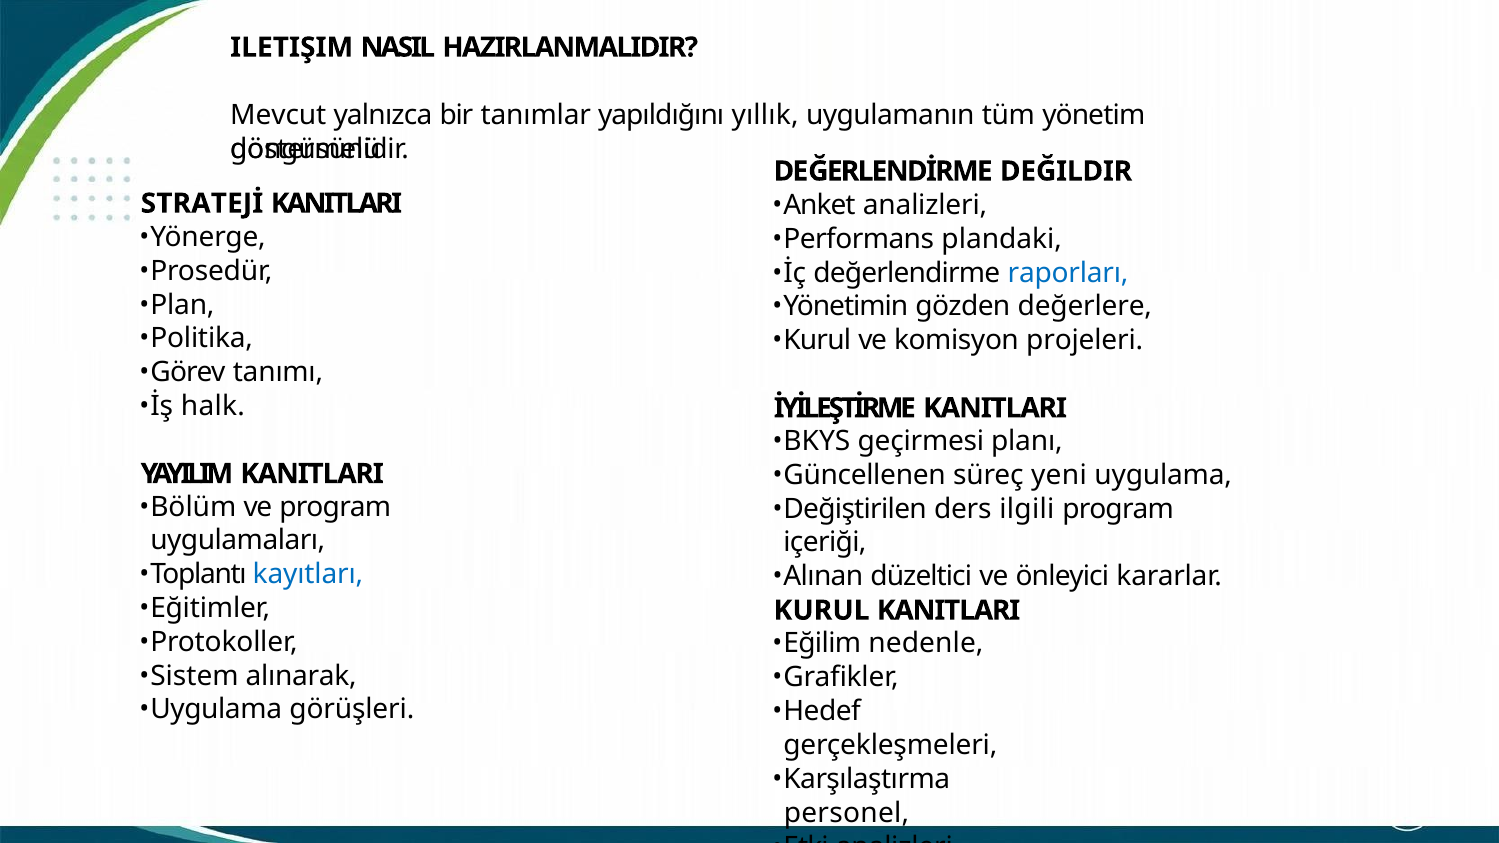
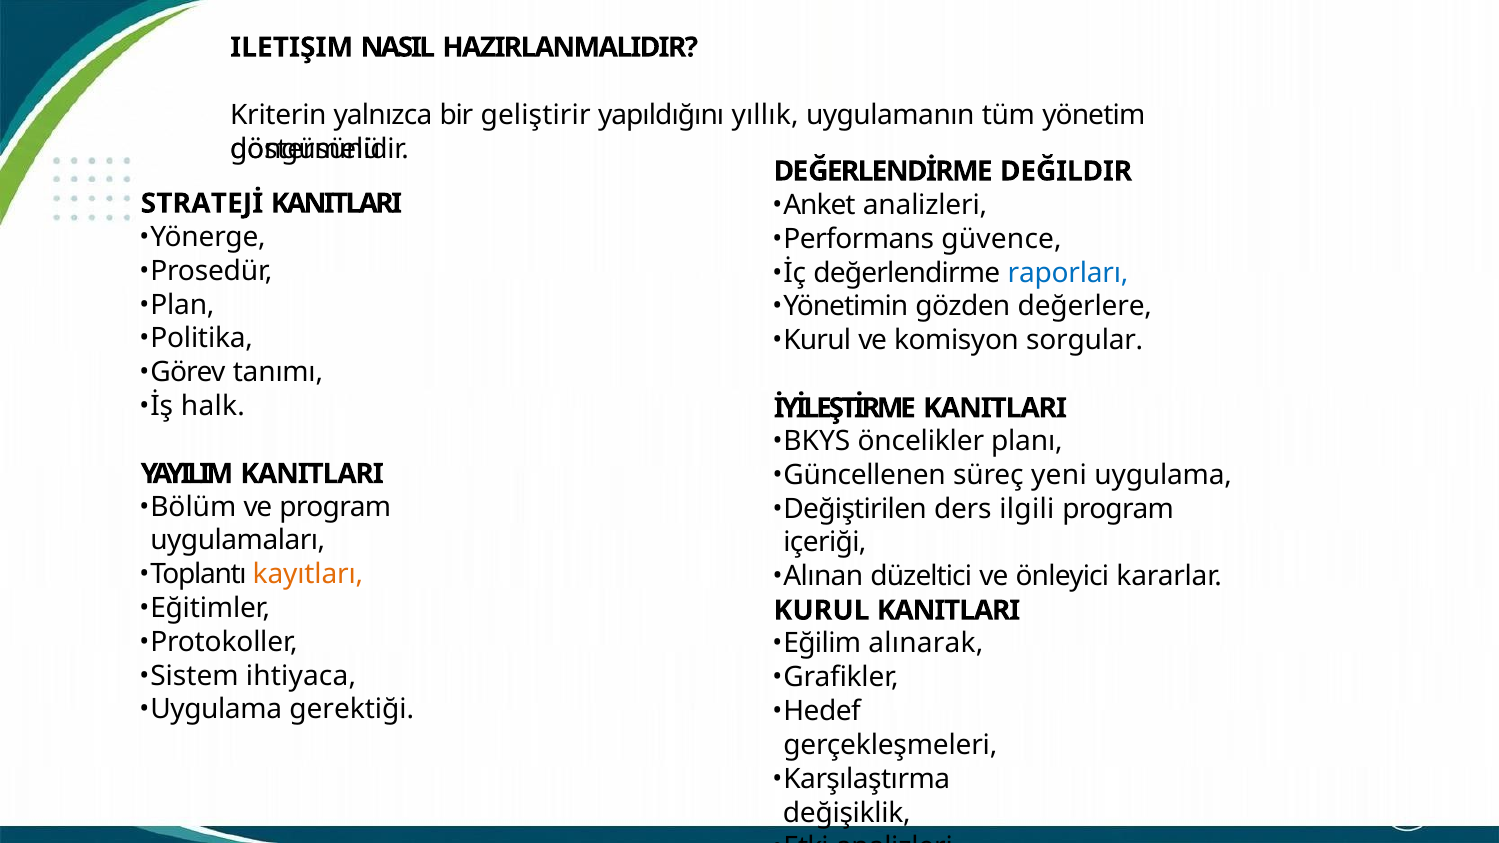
Mevcut: Mevcut -> Kriterin
tanımlar: tanımlar -> geliştirir
plandaki: plandaki -> güvence
projeleri: projeleri -> sorgular
geçirmesi: geçirmesi -> öncelikler
kayıtları colour: blue -> orange
nedenle: nedenle -> alınarak
alınarak: alınarak -> ihtiyaca
görüşleri: görüşleri -> gerektiği
personel: personel -> değişiklik
